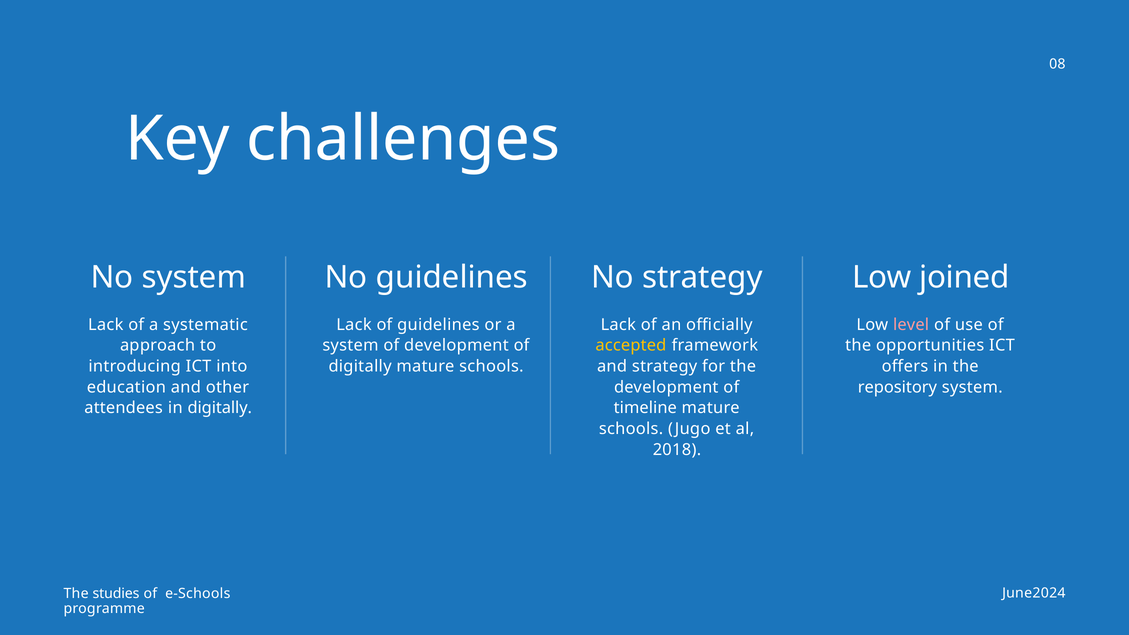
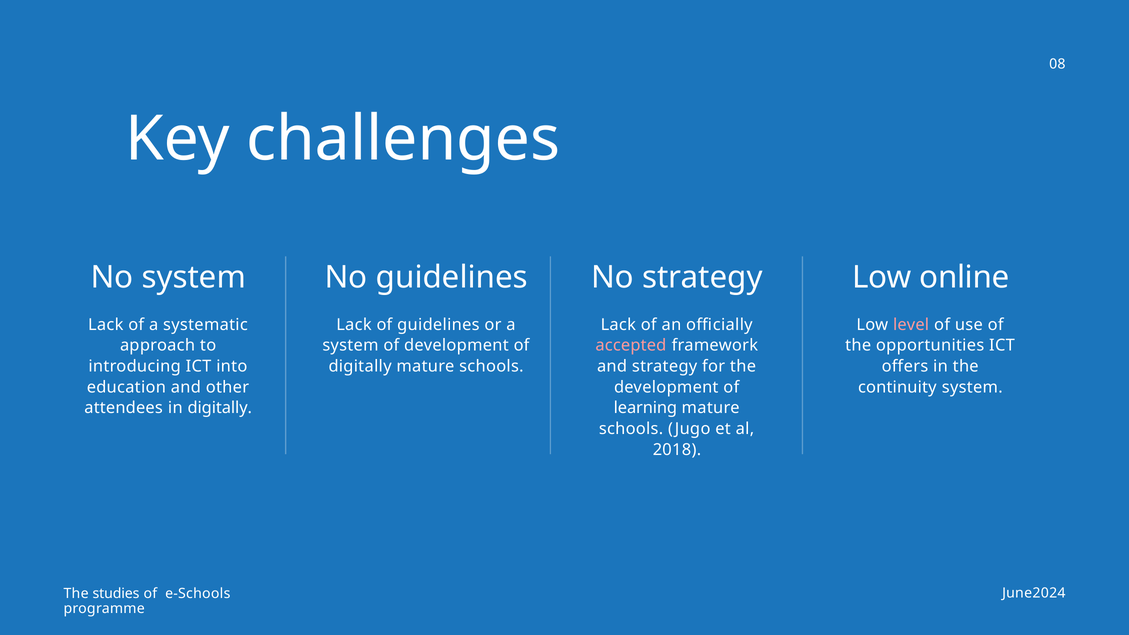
joined: joined -> online
accepted colour: yellow -> pink
repository: repository -> continuity
timeline: timeline -> learning
